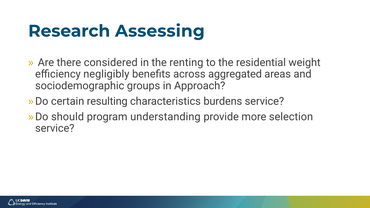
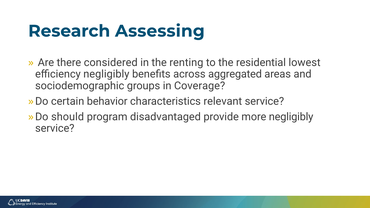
weight: weight -> lowest
Approach: Approach -> Coverage
resulting: resulting -> behavior
burdens: burdens -> relevant
understanding: understanding -> disadvantaged
more selection: selection -> negligibly
